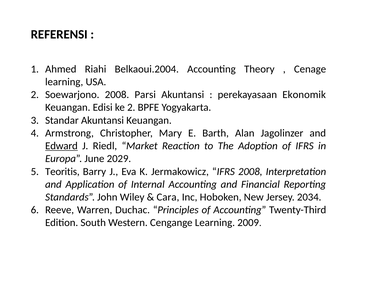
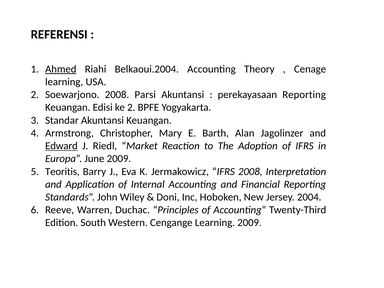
Ahmed underline: none -> present
perekayasaan Ekonomik: Ekonomik -> Reporting
June 2029: 2029 -> 2009
Cara: Cara -> Doni
2034: 2034 -> 2004
